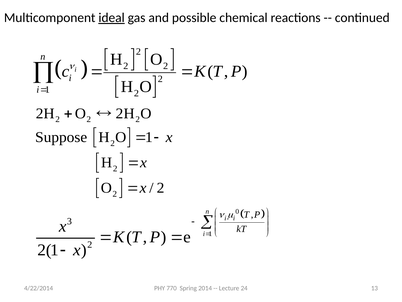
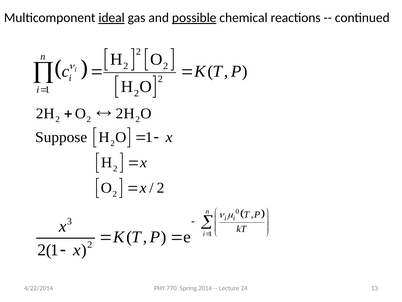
possible underline: none -> present
